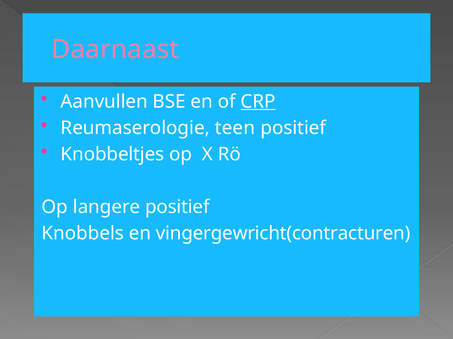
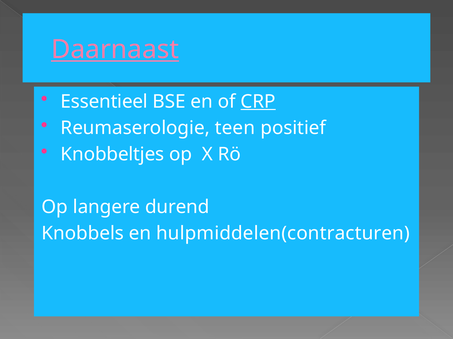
Daarnaast underline: none -> present
Aanvullen: Aanvullen -> Essentieel
langere positief: positief -> durend
vingergewricht(contracturen: vingergewricht(contracturen -> hulpmiddelen(contracturen
